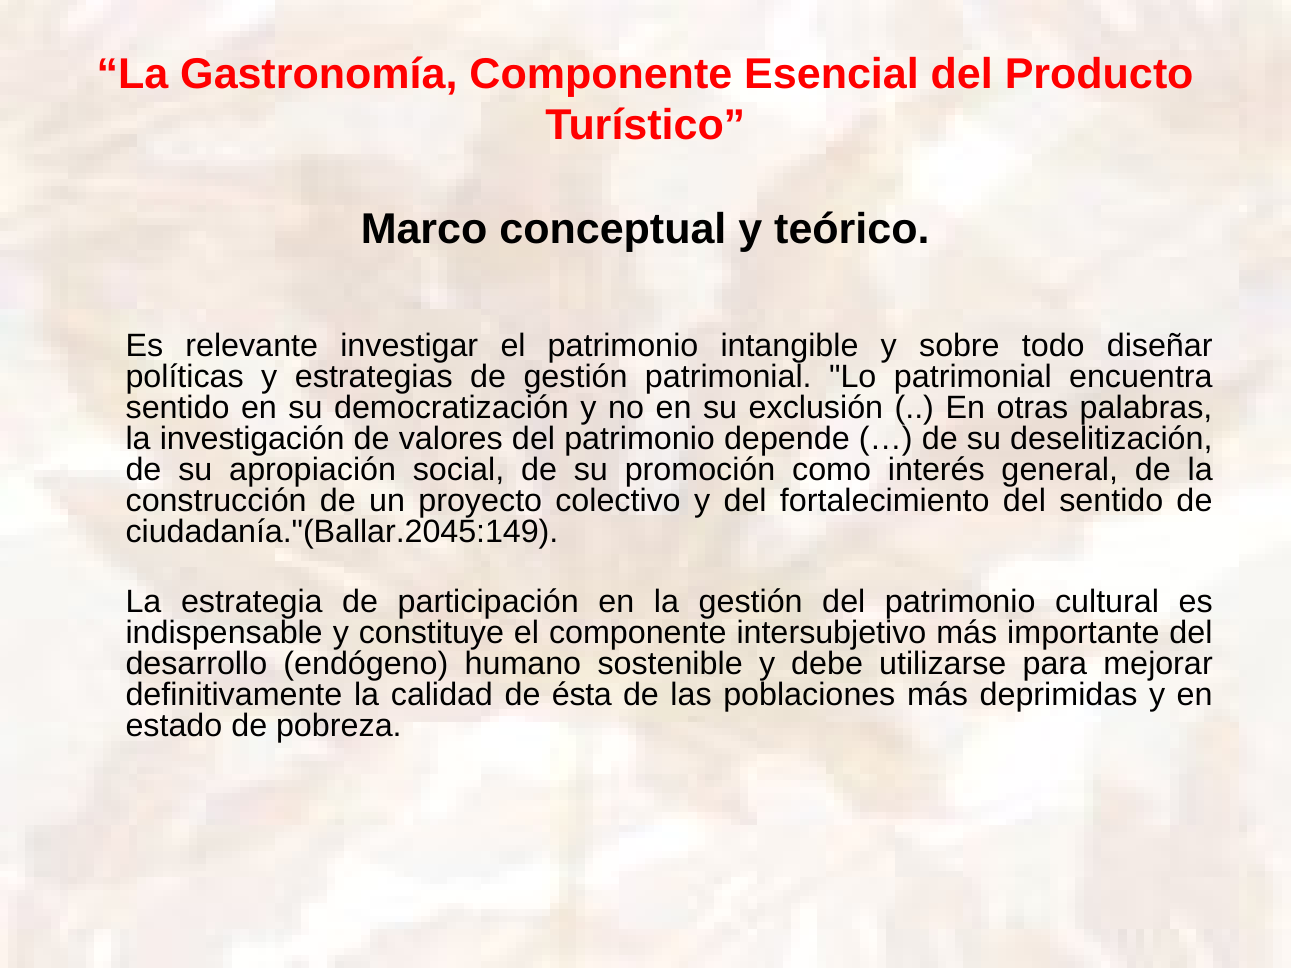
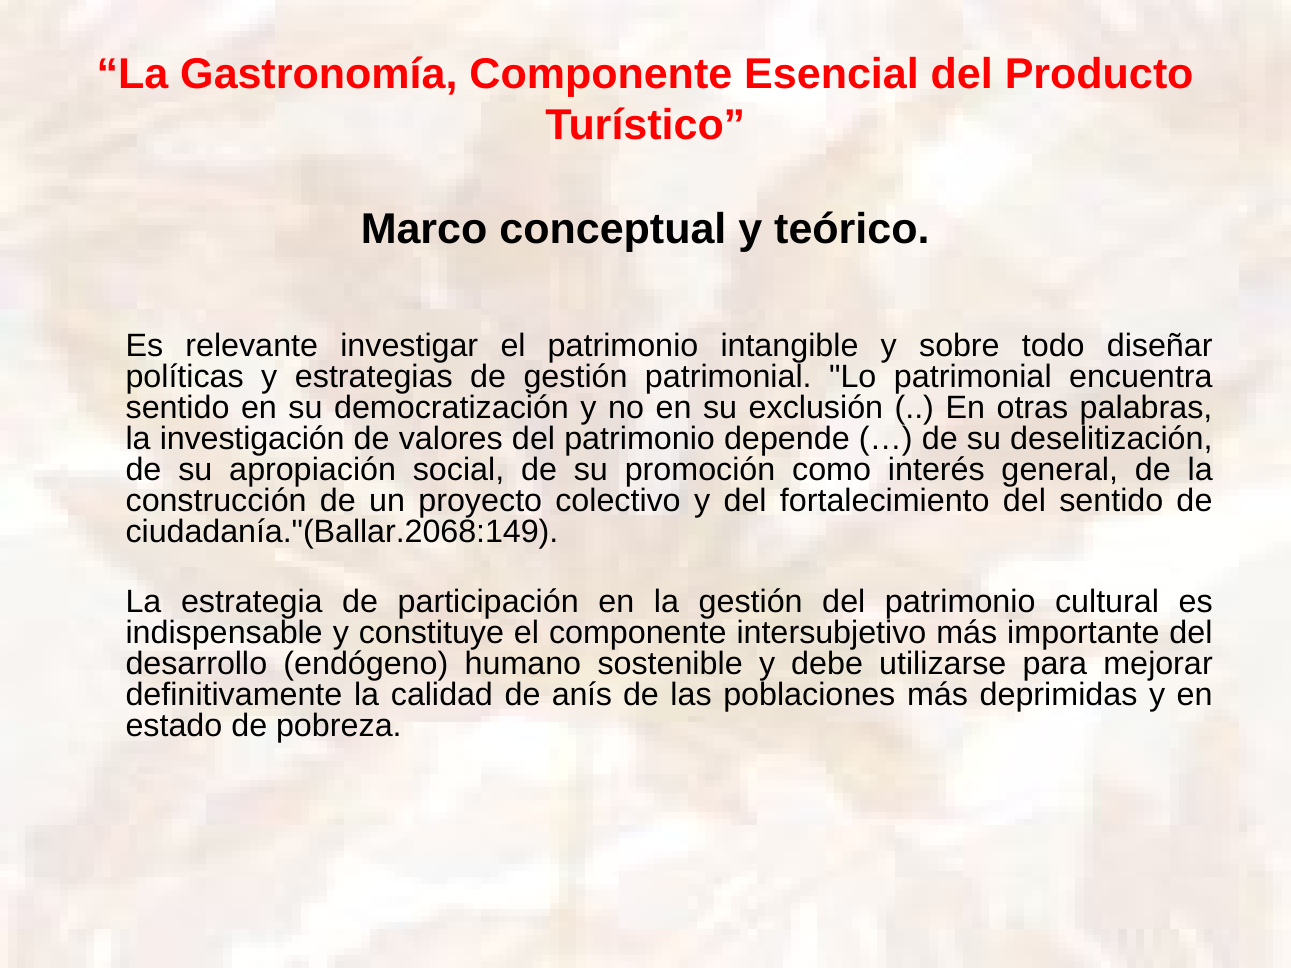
ciudadanía."(Ballar.2045:149: ciudadanía."(Ballar.2045:149 -> ciudadanía."(Ballar.2068:149
ésta: ésta -> anís
